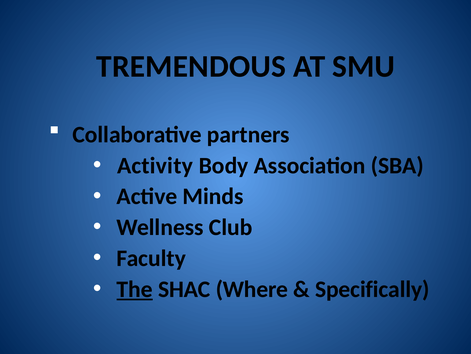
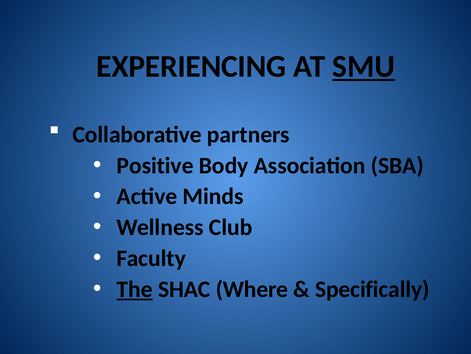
TREMENDOUS: TREMENDOUS -> EXPERIENCING
SMU underline: none -> present
Activity: Activity -> Positive
